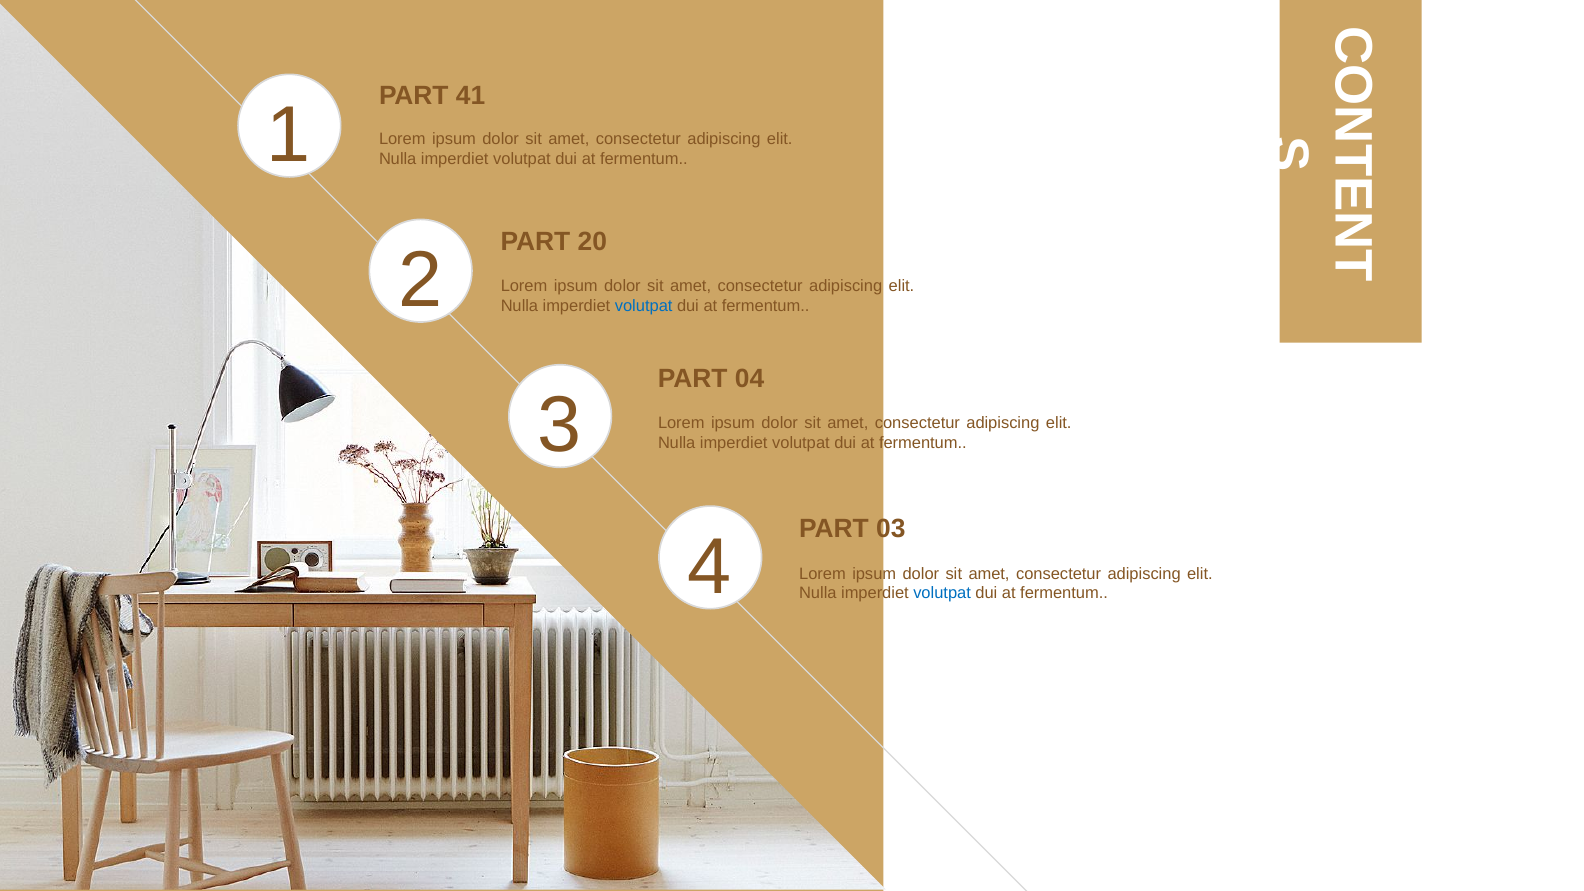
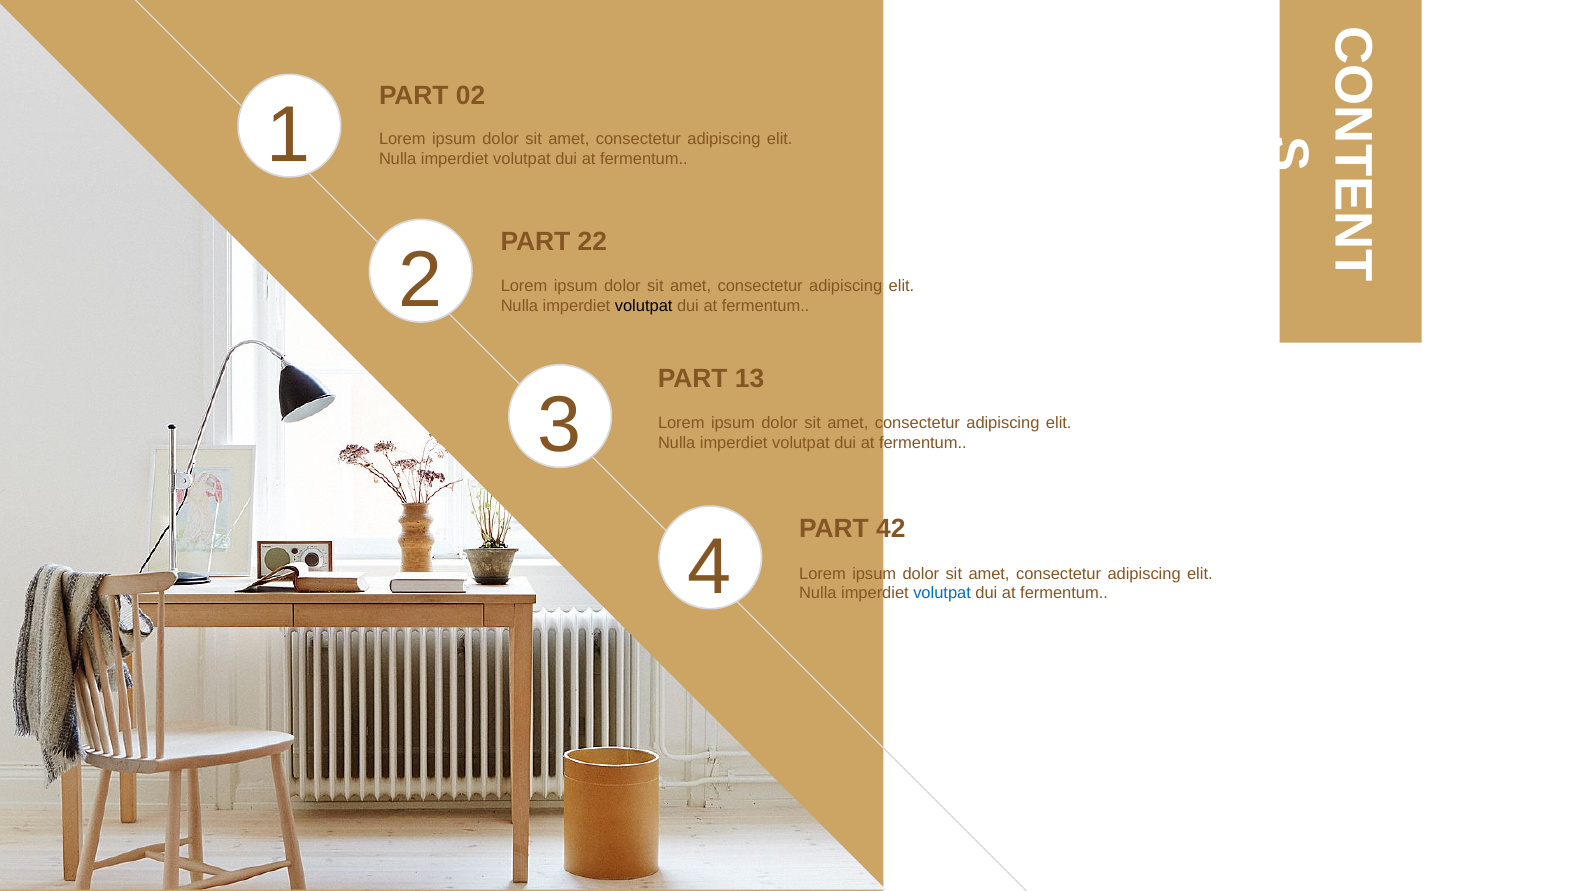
41: 41 -> 02
20: 20 -> 22
volutpat at (644, 306) colour: blue -> black
04: 04 -> 13
03: 03 -> 42
